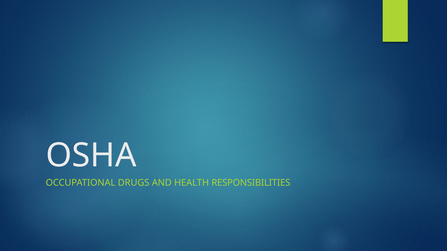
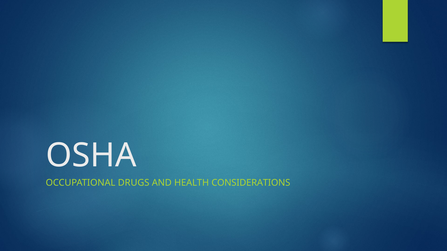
RESPONSIBILITIES: RESPONSIBILITIES -> CONSIDERATIONS
